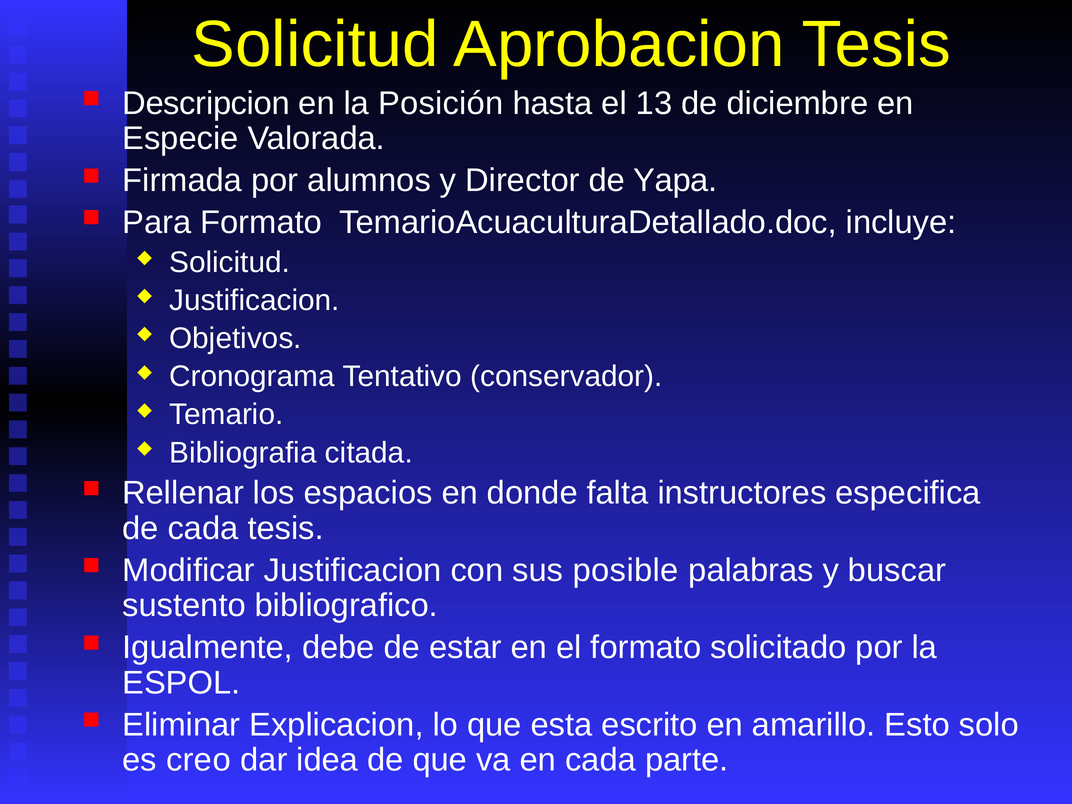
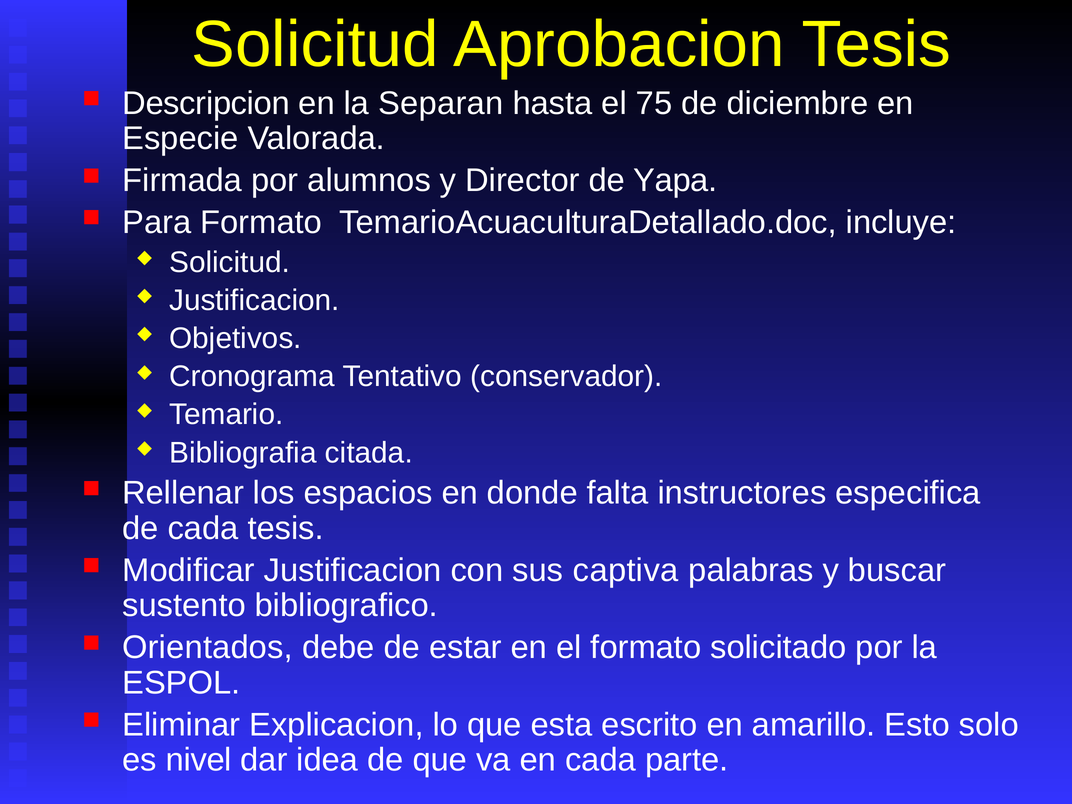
Posición: Posición -> Separan
13: 13 -> 75
posible: posible -> captiva
Igualmente: Igualmente -> Orientados
creo: creo -> nivel
